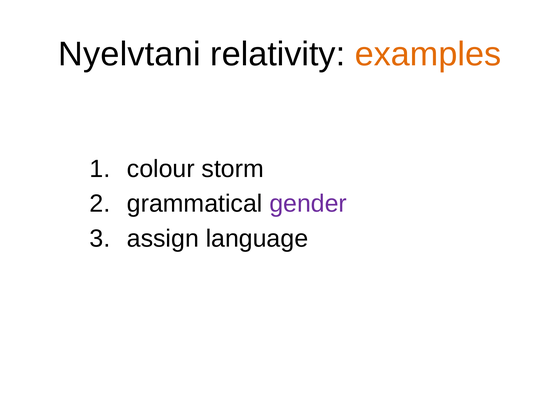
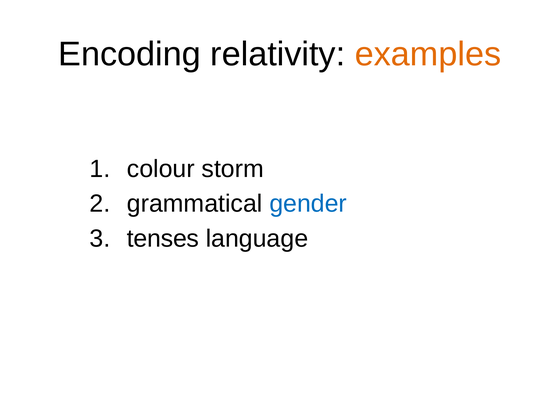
Nyelvtani: Nyelvtani -> Encoding
gender colour: purple -> blue
assign: assign -> tenses
